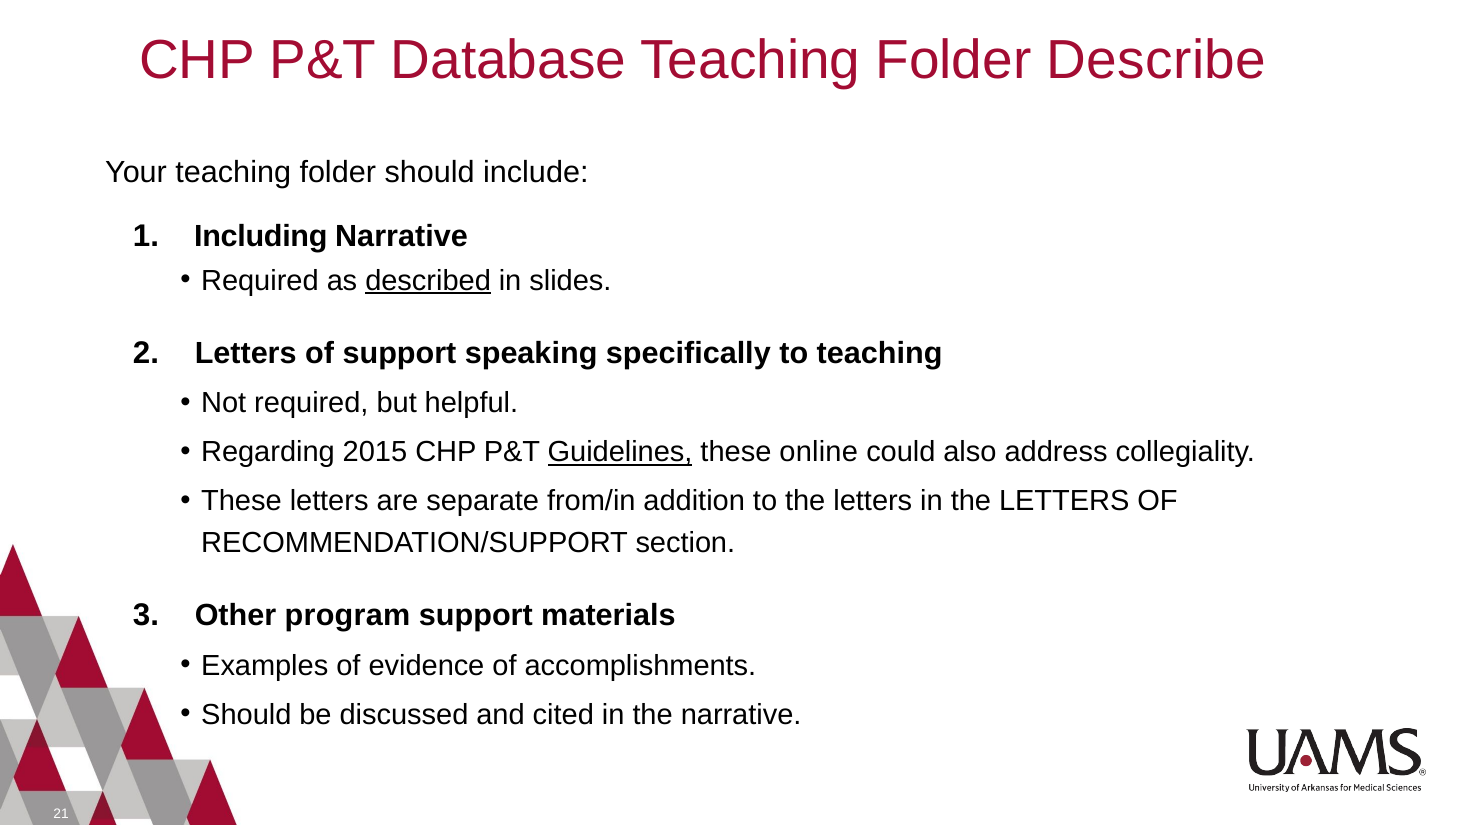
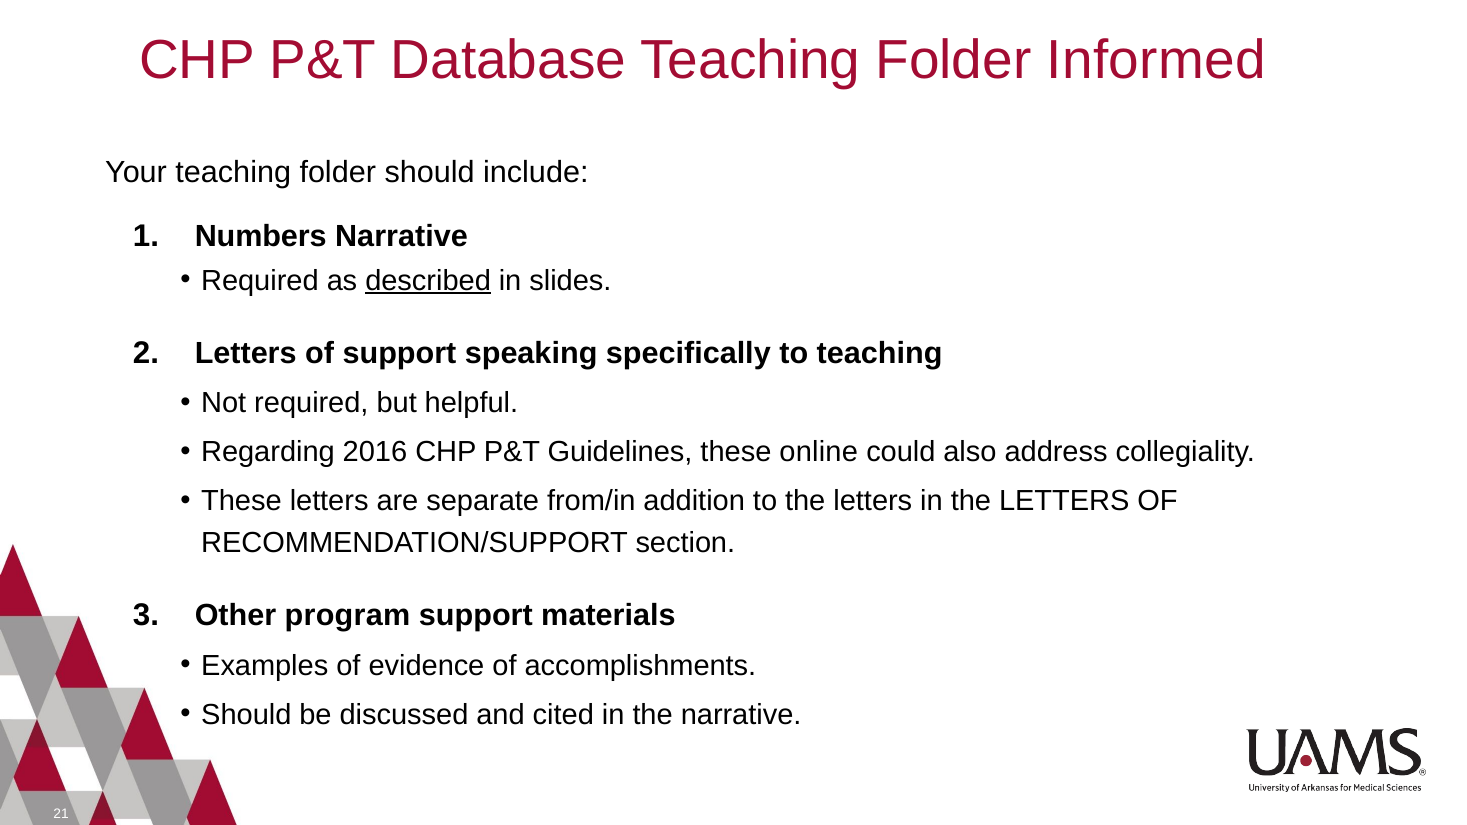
Describe: Describe -> Informed
Including: Including -> Numbers
2015: 2015 -> 2016
Guidelines underline: present -> none
